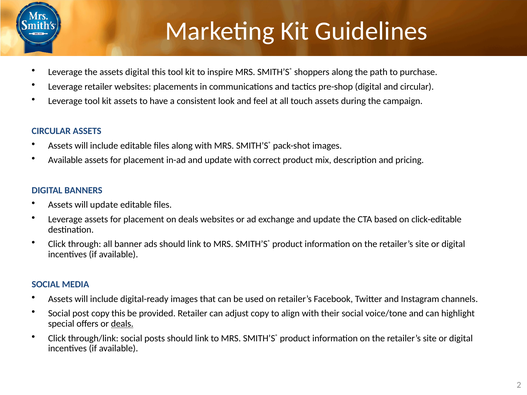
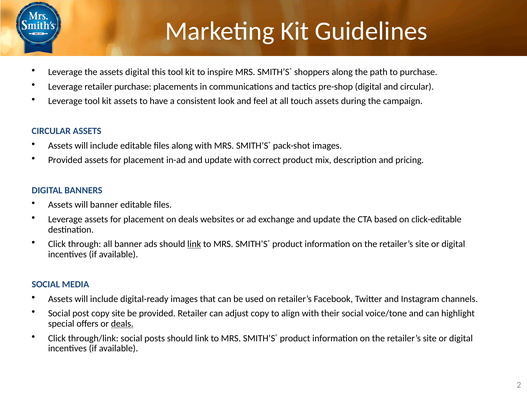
retailer websites: websites -> purchase
Available at (65, 160): Available -> Provided
will update: update -> banner
link at (194, 244) underline: none -> present
copy this: this -> site
